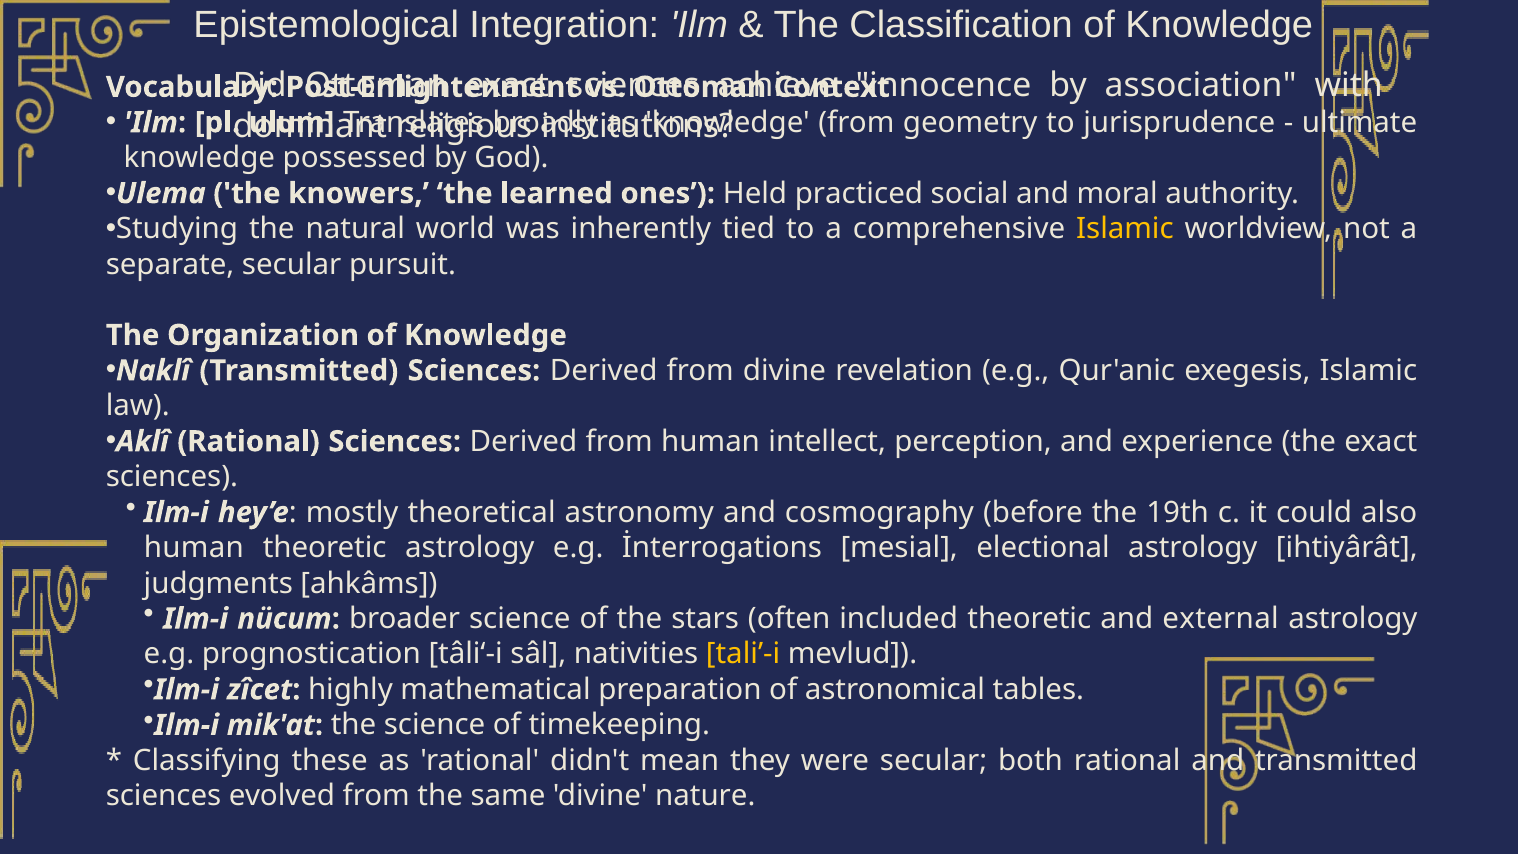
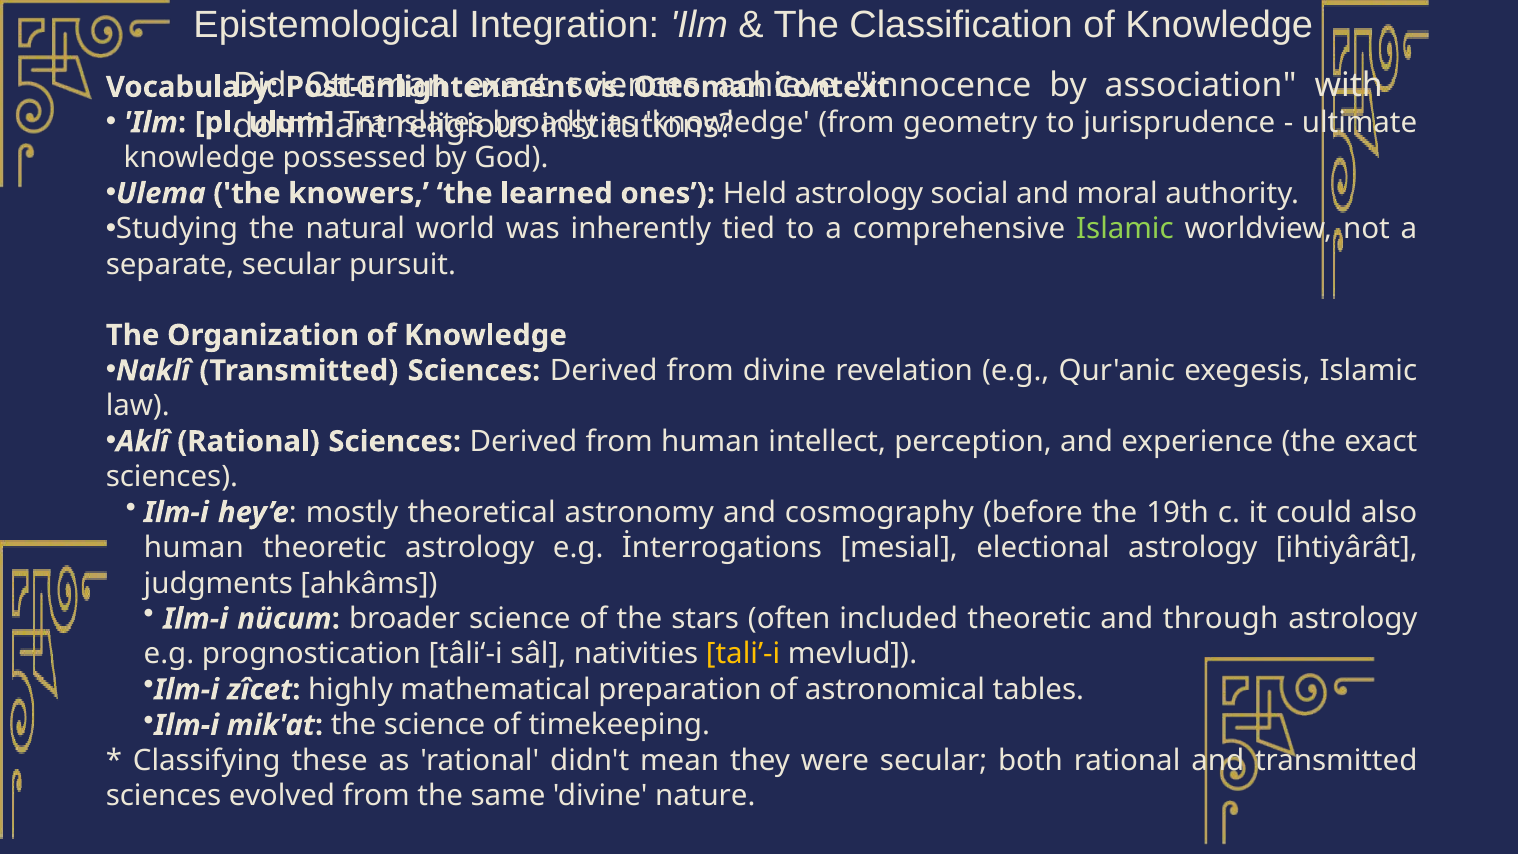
Held practiced: practiced -> astrology
Islamic at (1125, 229) colour: yellow -> light green
external: external -> through
